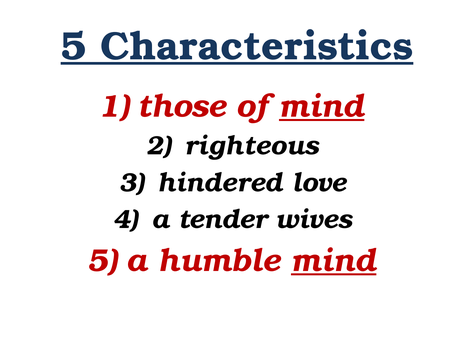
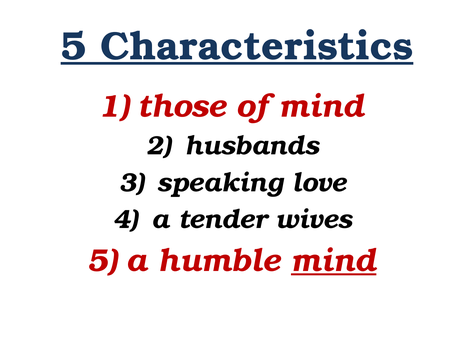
mind at (322, 106) underline: present -> none
righteous: righteous -> husbands
hindered: hindered -> speaking
